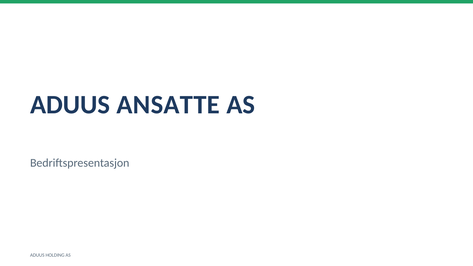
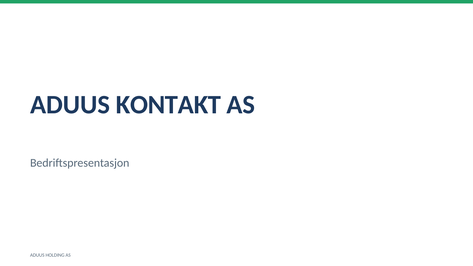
ANSATTE: ANSATTE -> KONTAKT
